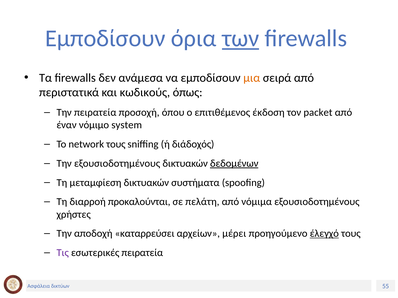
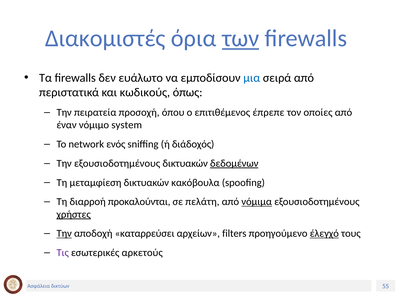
Εμποδίσουν at (105, 39): Εμποδίσουν -> Διακομιστές
ανάμεσα: ανάμεσα -> ευάλωτο
μια colour: orange -> blue
έκδοση: έκδοση -> έπρεπε
packet: packet -> οποίες
network τους: τους -> ενός
συστήματα: συστήματα -> κακόβουλα
νόμιμα underline: none -> present
χρήστες underline: none -> present
Την at (64, 234) underline: none -> present
μέρει: μέρει -> filters
εσωτερικές πειρατεία: πειρατεία -> αρκετούς
